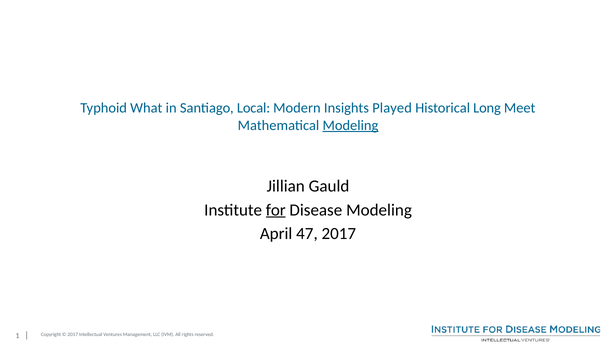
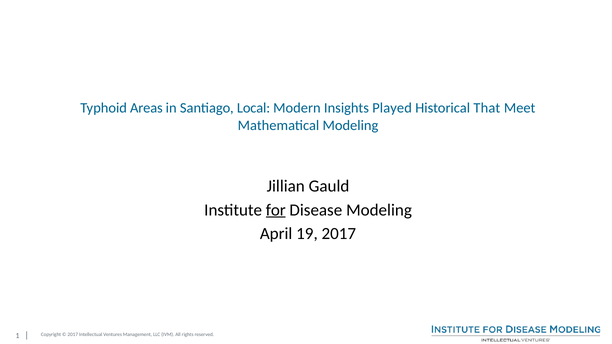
What: What -> Areas
Long: Long -> That
Modeling at (350, 125) underline: present -> none
47: 47 -> 19
